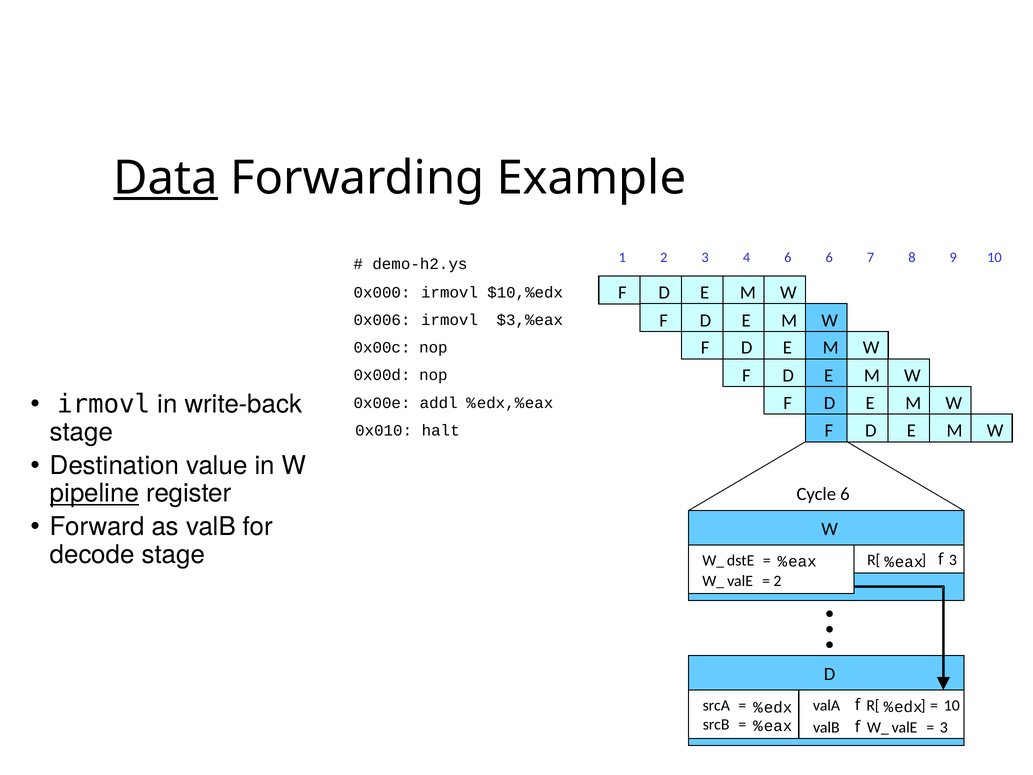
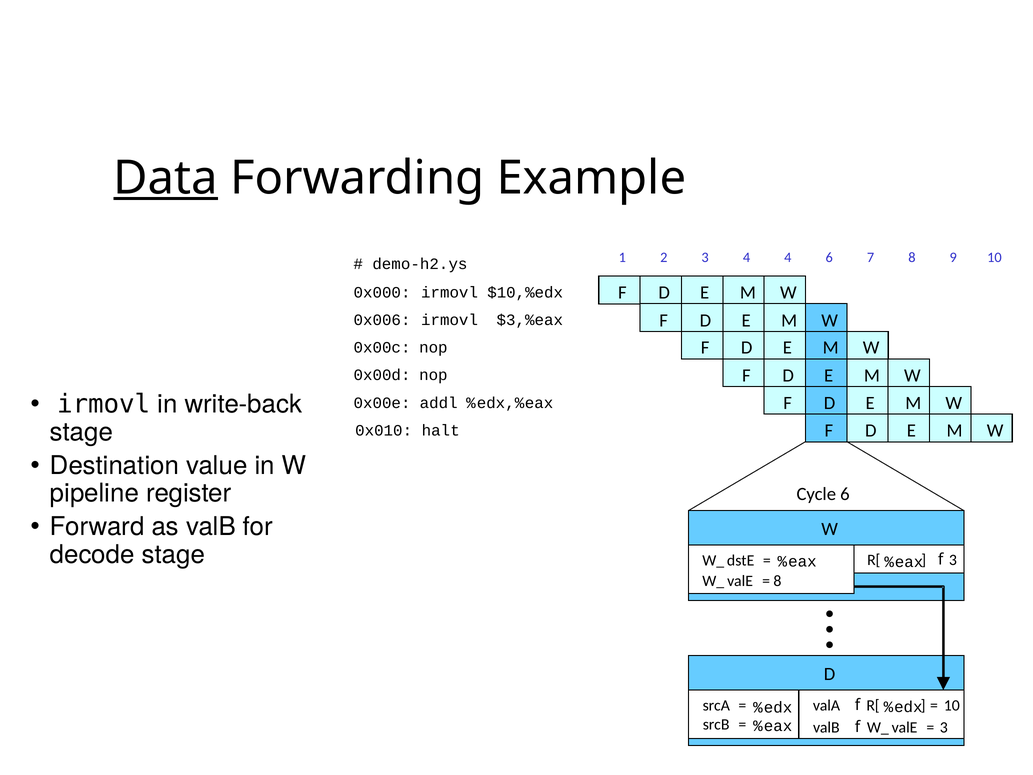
4 6: 6 -> 4
pipeline underline: present -> none
2 at (777, 581): 2 -> 8
